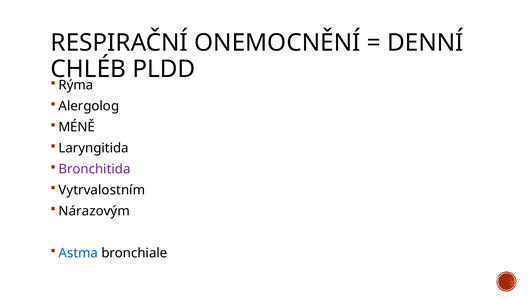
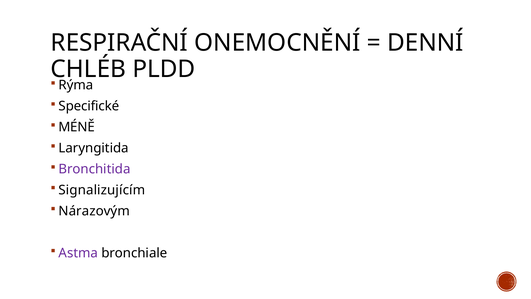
Alergolog: Alergolog -> Specifické
Vytrvalostním: Vytrvalostním -> Signalizujícím
Astma colour: blue -> purple
